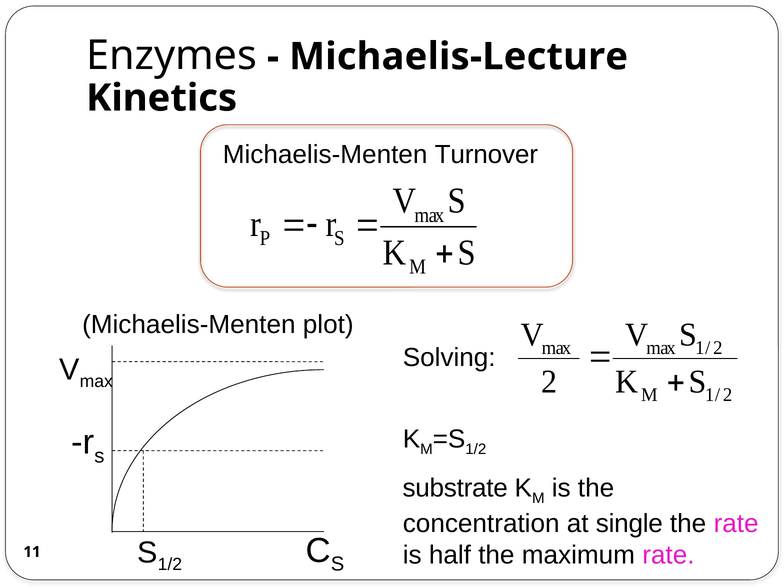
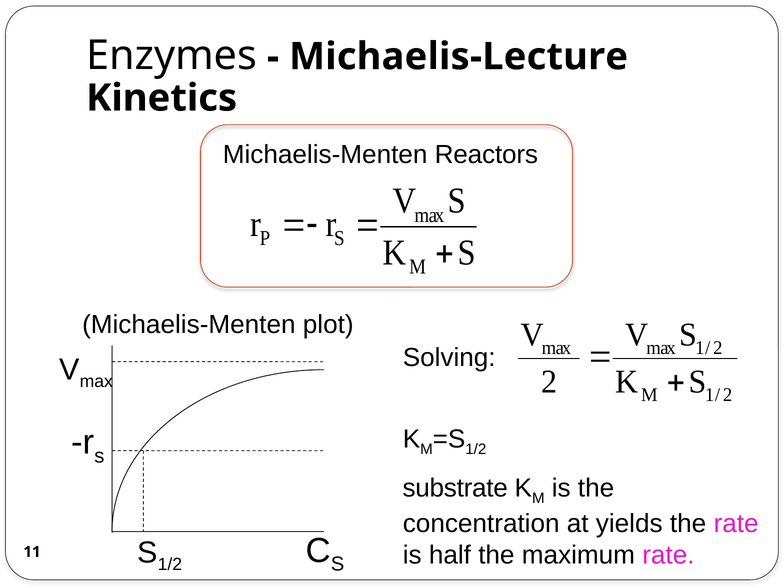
Turnover: Turnover -> Reactors
single: single -> yields
